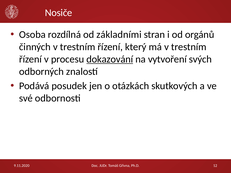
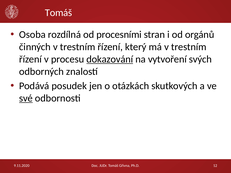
Nosiče at (59, 13): Nosiče -> Tomáš
základními: základními -> procesními
své underline: none -> present
